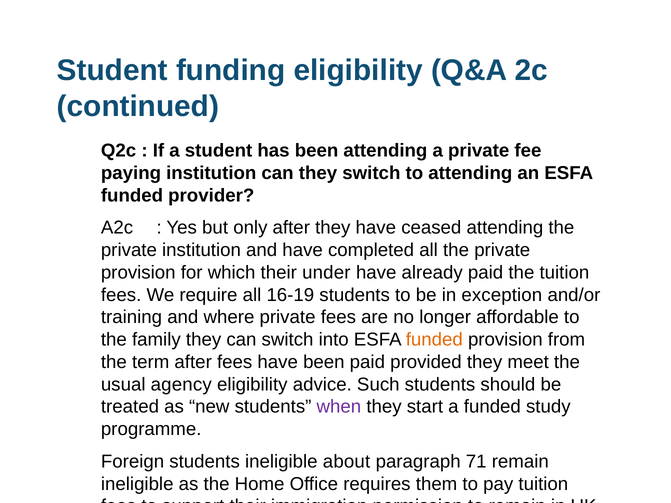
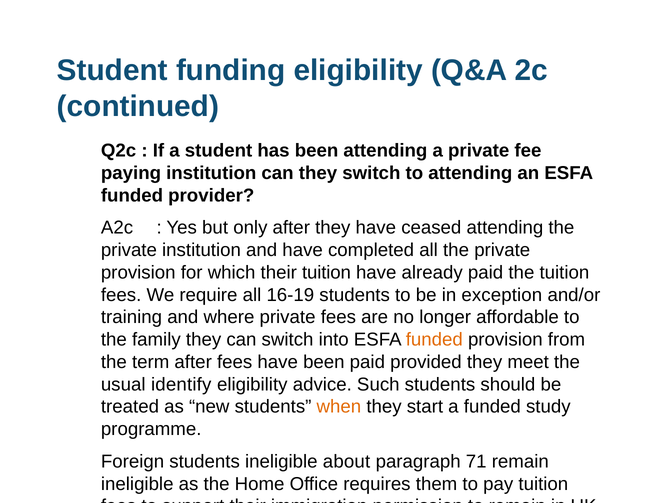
their under: under -> tuition
agency: agency -> identify
when colour: purple -> orange
